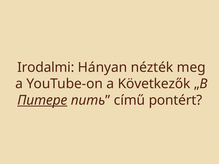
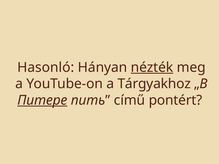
Irodalmi: Irodalmi -> Hasonló
nézték underline: none -> present
Következők: Következők -> Tárgyakhoz
